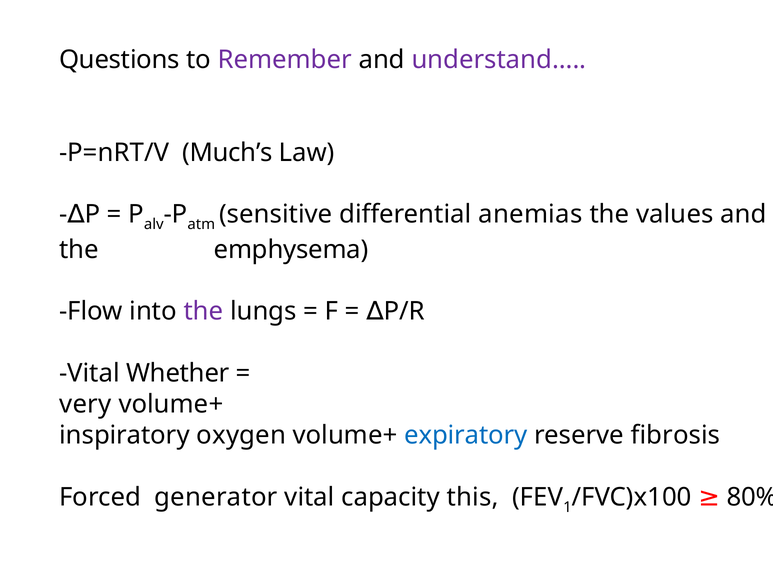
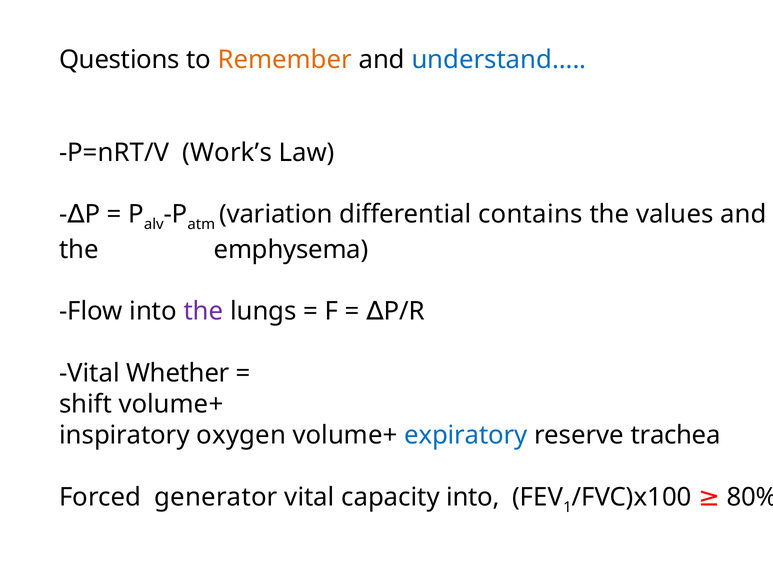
Remember colour: purple -> orange
understand… colour: purple -> blue
Much’s: Much’s -> Work’s
sensitive: sensitive -> variation
anemias: anemias -> contains
very: very -> shift
fibrosis: fibrosis -> trachea
capacity this: this -> into
